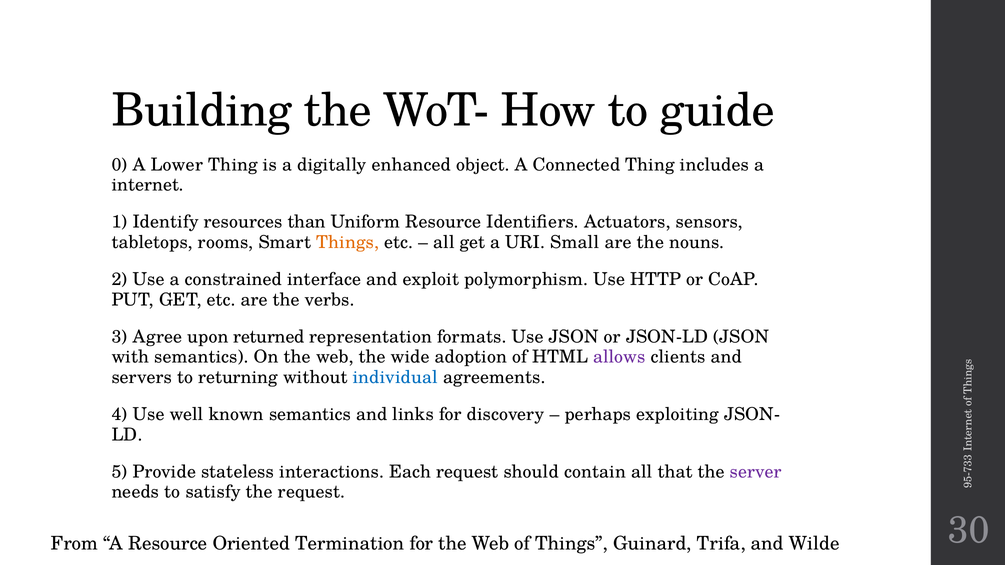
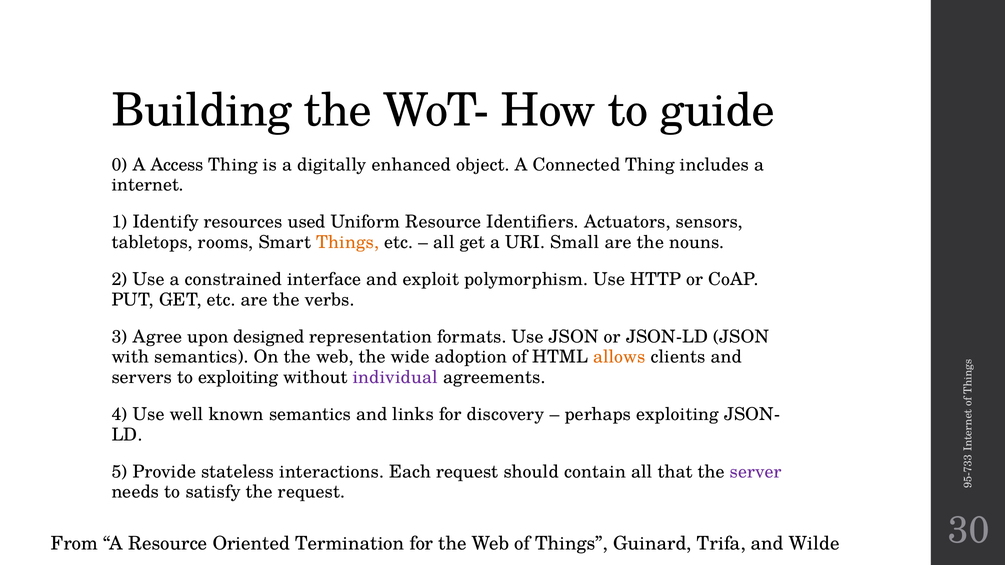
Lower: Lower -> Access
than: than -> used
returned: returned -> designed
allows colour: purple -> orange
to returning: returning -> exploiting
individual colour: blue -> purple
